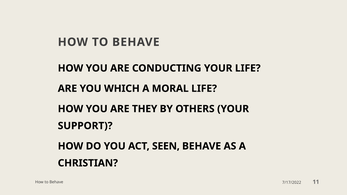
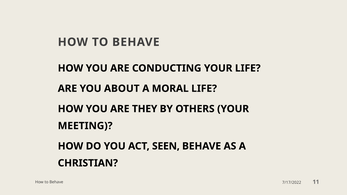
WHICH: WHICH -> ABOUT
SUPPORT: SUPPORT -> MEETING
